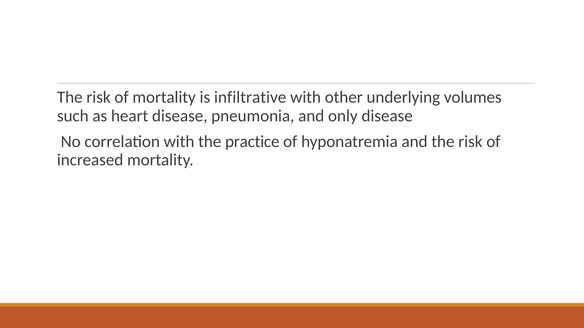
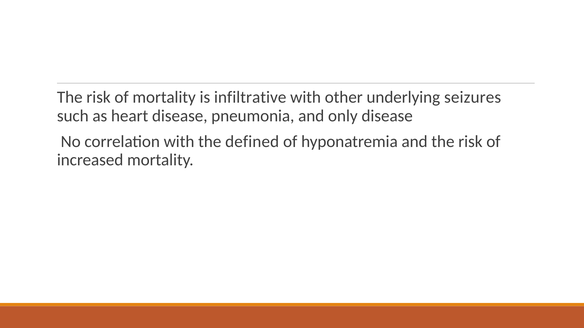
volumes: volumes -> seizures
practice: practice -> defined
